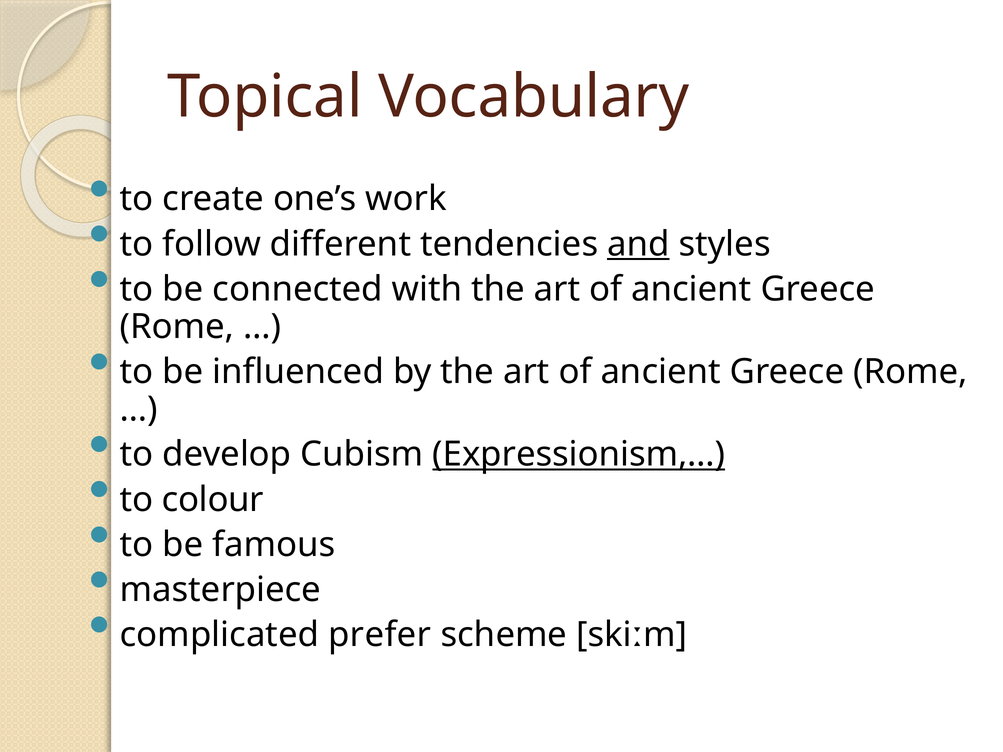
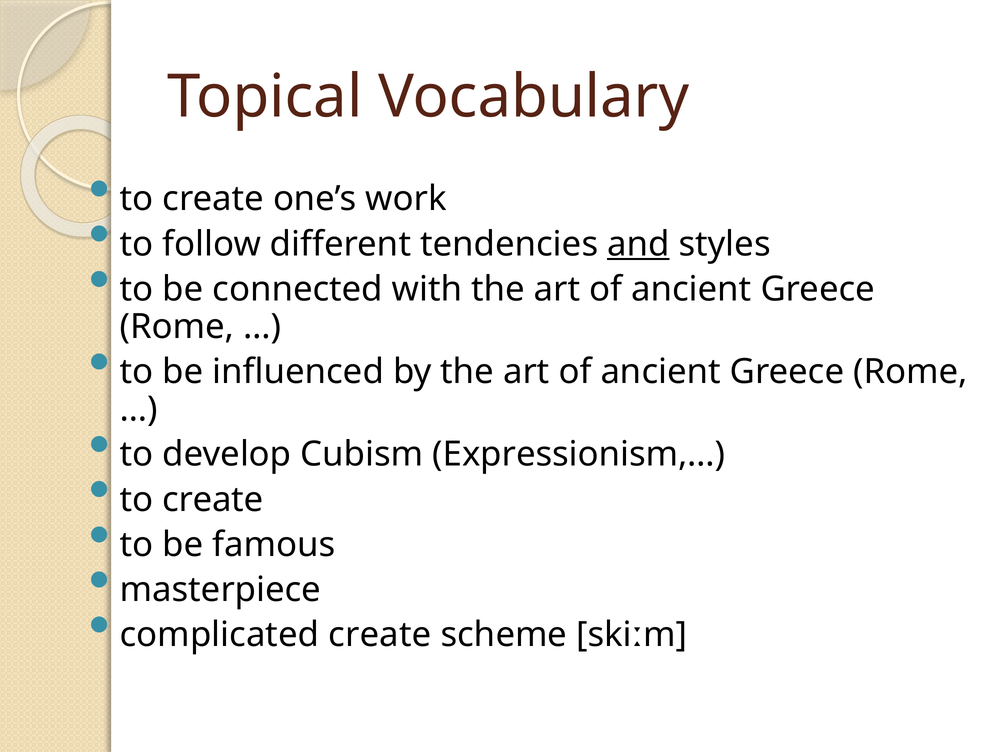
Expressionism,… underline: present -> none
colour at (213, 500): colour -> create
complicated prefer: prefer -> create
